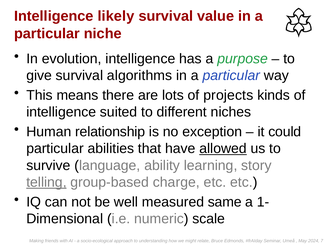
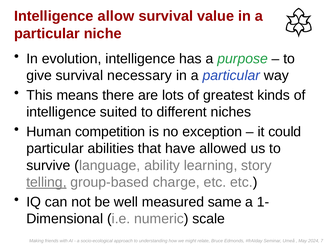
likely: likely -> allow
algorithms: algorithms -> necessary
projects: projects -> greatest
relationship: relationship -> competition
allowed underline: present -> none
